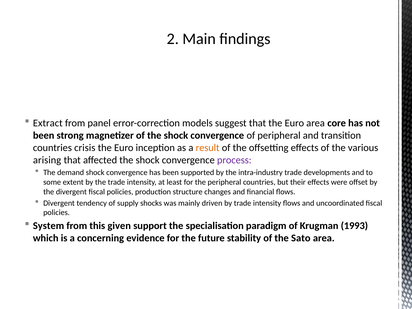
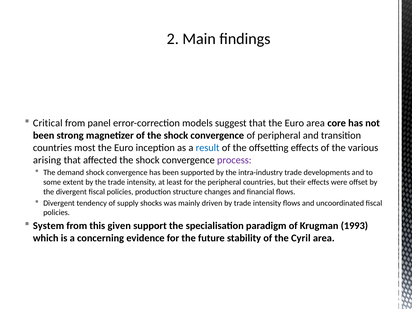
Extract: Extract -> Critical
crisis: crisis -> most
result colour: orange -> blue
Sato: Sato -> Cyril
